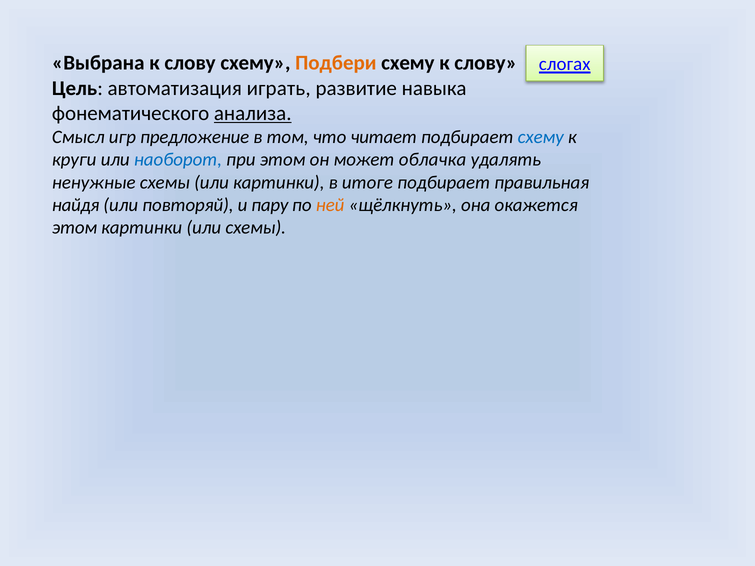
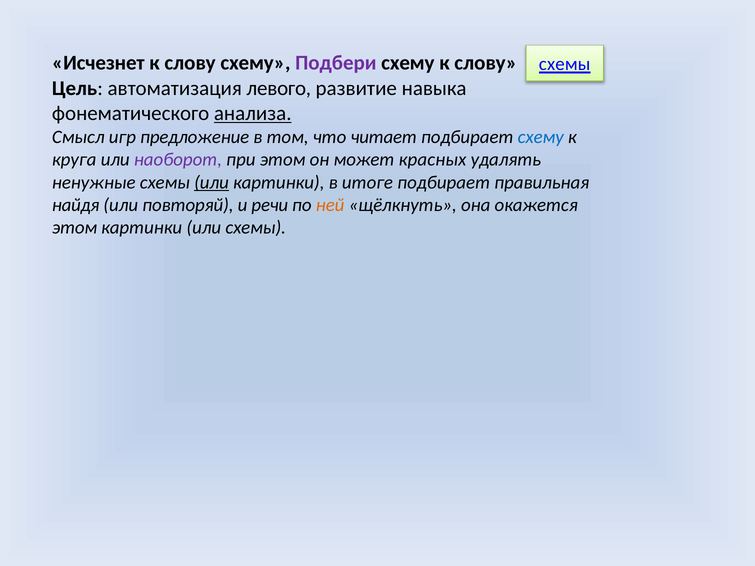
Выбрана: Выбрана -> Исчезнет
Подбери colour: orange -> purple
слогах at (565, 64): слогах -> схемы
играть: играть -> левого
круги: круги -> круга
наоборот colour: blue -> purple
облачка: облачка -> красных
или at (212, 182) underline: none -> present
пару: пару -> речи
